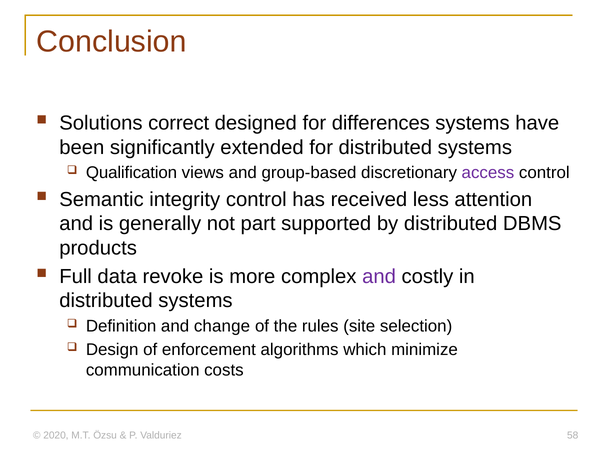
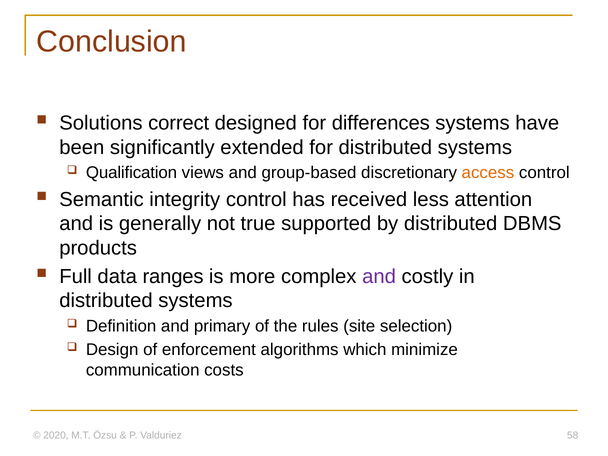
access colour: purple -> orange
part: part -> true
revoke: revoke -> ranges
change: change -> primary
